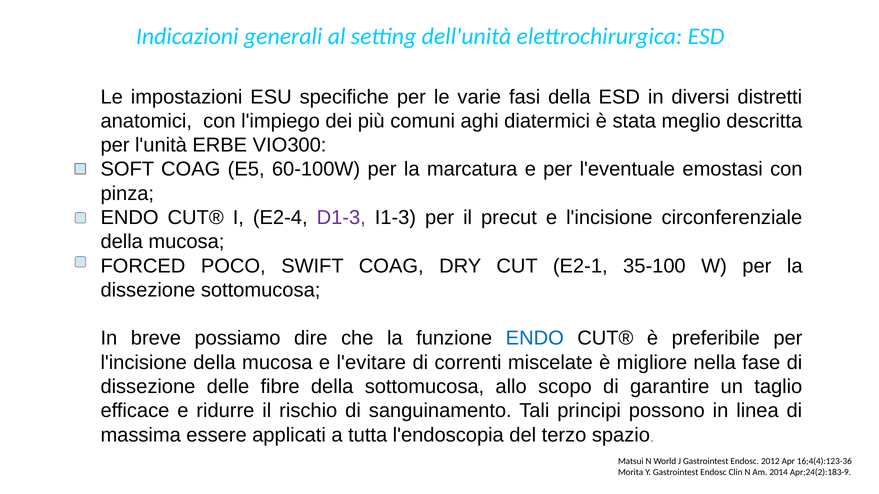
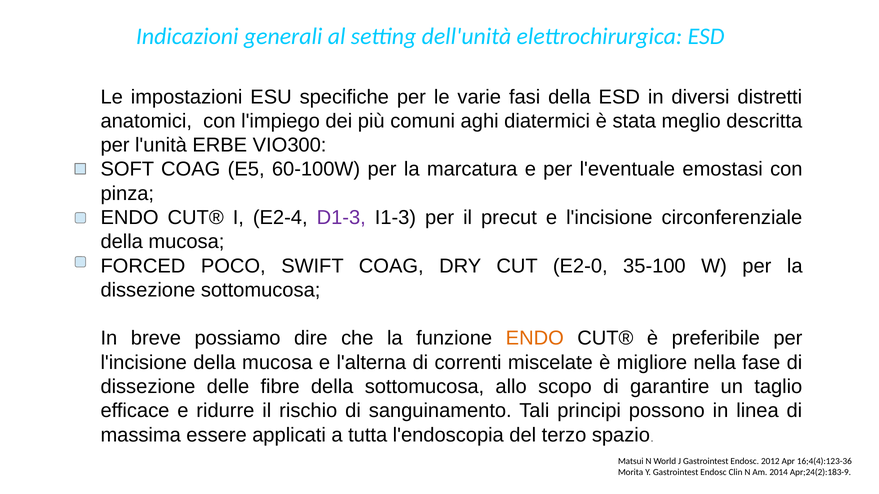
E2-1: E2-1 -> E2-0
ENDO at (535, 339) colour: blue -> orange
l'evitare: l'evitare -> l'alterna
